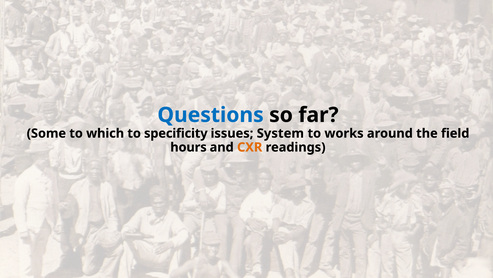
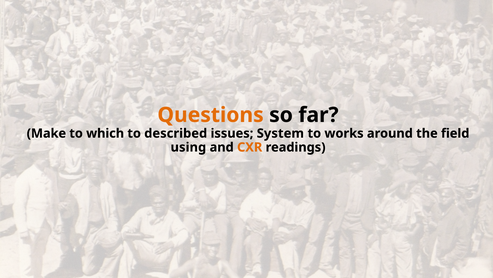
Questions colour: blue -> orange
Some: Some -> Make
specificity: specificity -> described
hours: hours -> using
